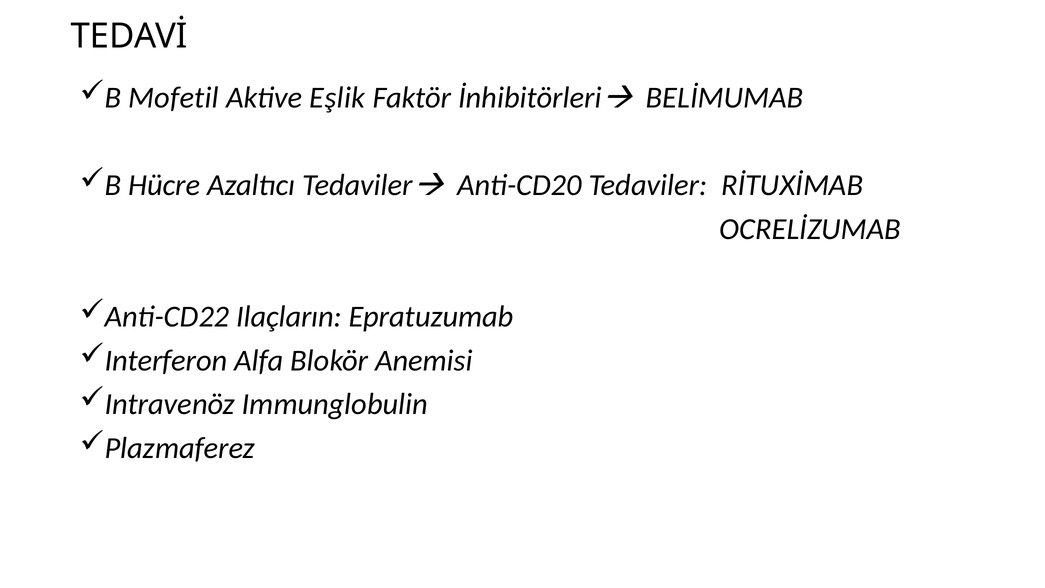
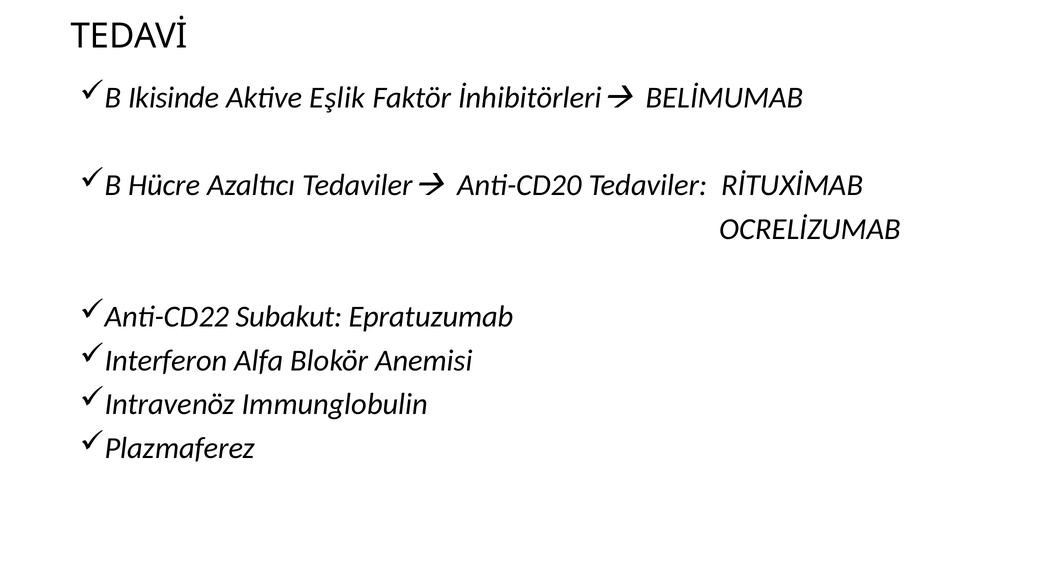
Mofetil: Mofetil -> Ikisinde
Ilaçların: Ilaçların -> Subakut
